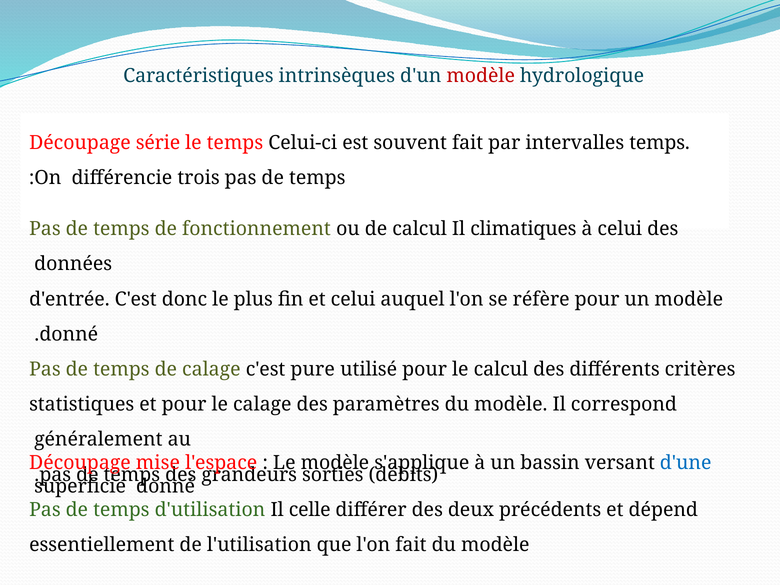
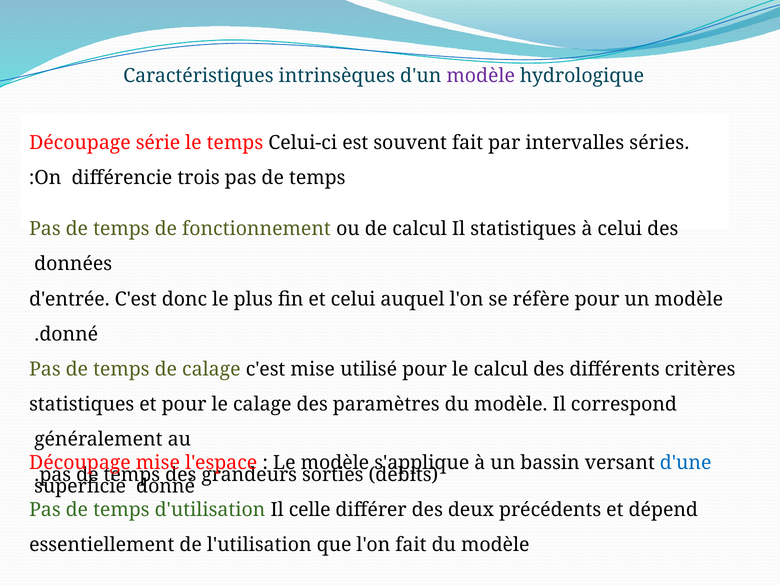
modèle at (481, 76) colour: red -> purple
intervalles temps: temps -> séries
Il climatiques: climatiques -> statistiques
c'est pure: pure -> mise
